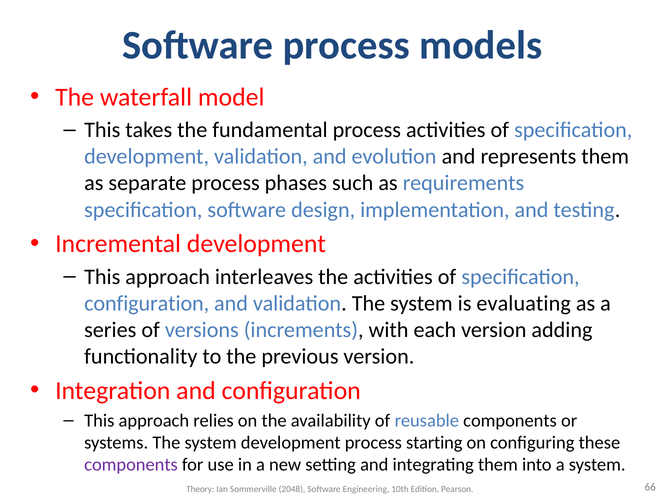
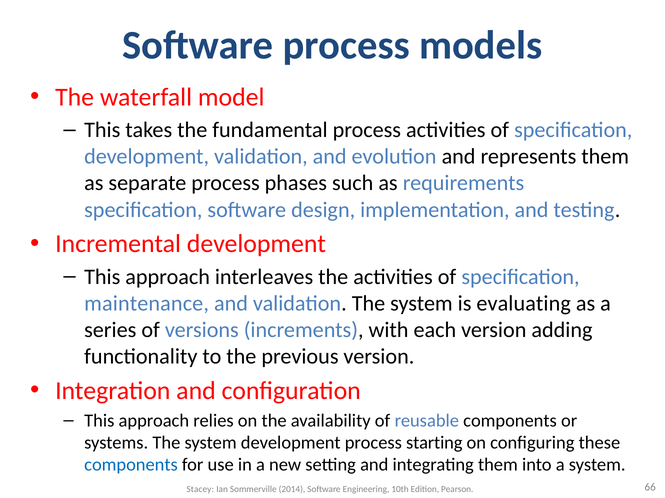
configuration at (147, 304): configuration -> maintenance
components at (131, 465) colour: purple -> blue
Theory: Theory -> Stacey
2048: 2048 -> 2014
